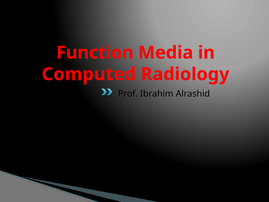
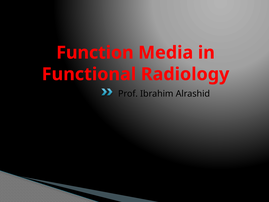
Computed: Computed -> Functional
